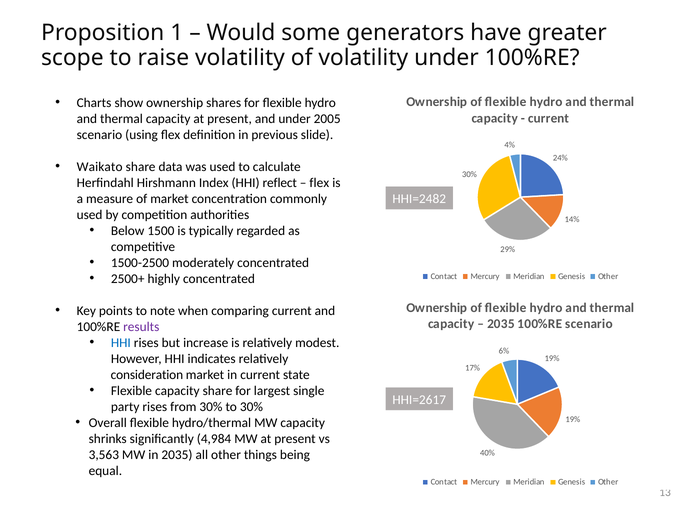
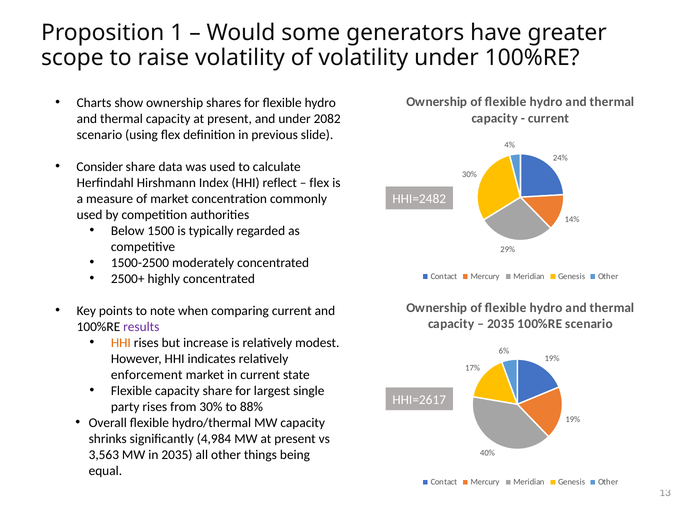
2005: 2005 -> 2082
Waikato: Waikato -> Consider
HHI at (121, 342) colour: blue -> orange
consideration: consideration -> enforcement
to 30%: 30% -> 88%
